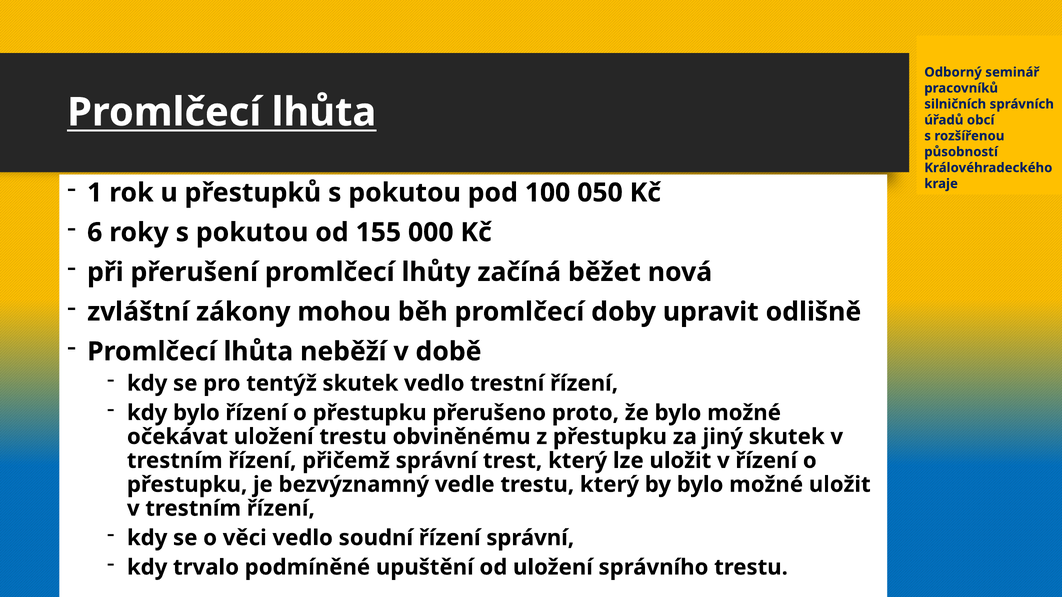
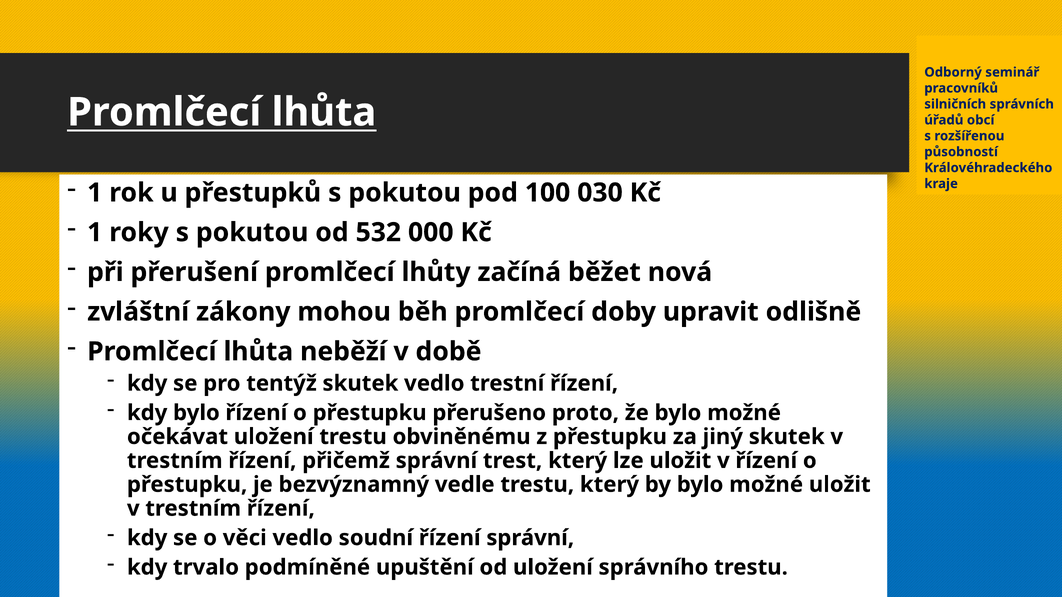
050: 050 -> 030
6 at (95, 233): 6 -> 1
155: 155 -> 532
